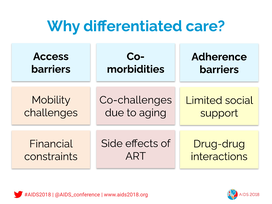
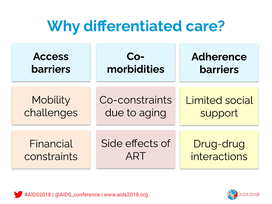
Co-challenges: Co-challenges -> Co-constraints
